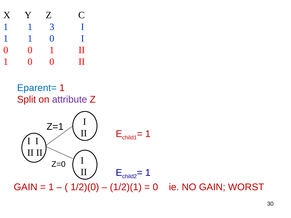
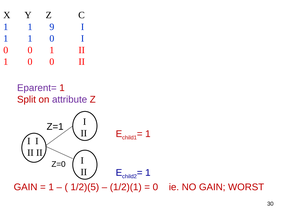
3: 3 -> 9
Eparent= colour: blue -> purple
1/2)(0: 1/2)(0 -> 1/2)(5
